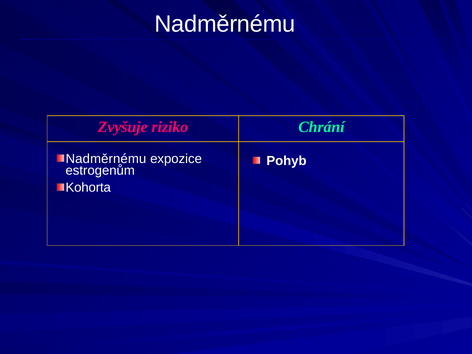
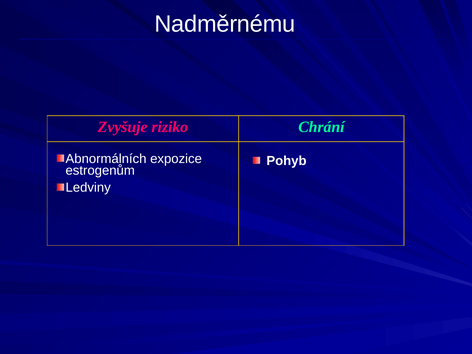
Nadměrnému at (106, 159): Nadměrnému -> Abnormálních
Kohorta: Kohorta -> Ledviny
